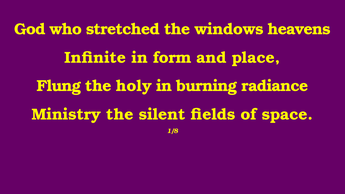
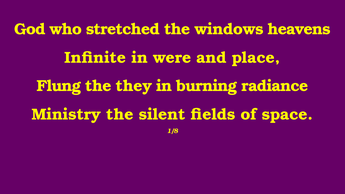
form: form -> were
holy: holy -> they
